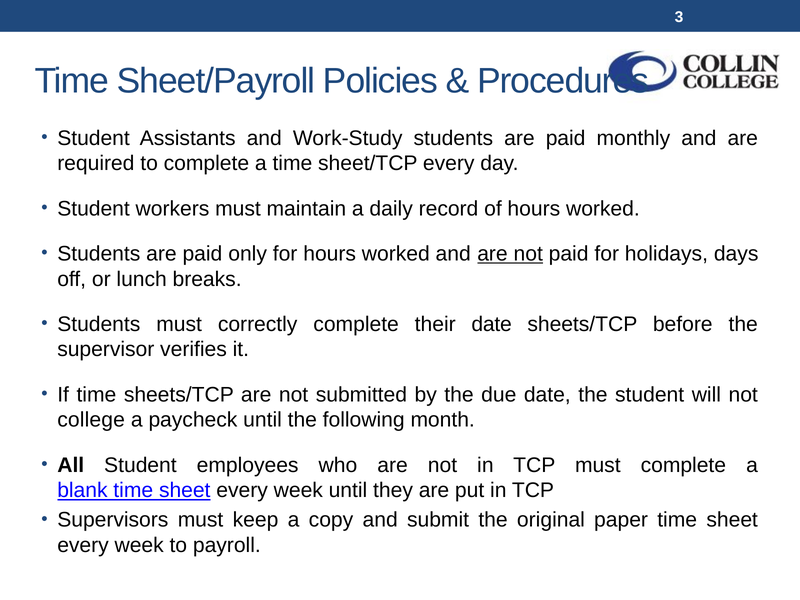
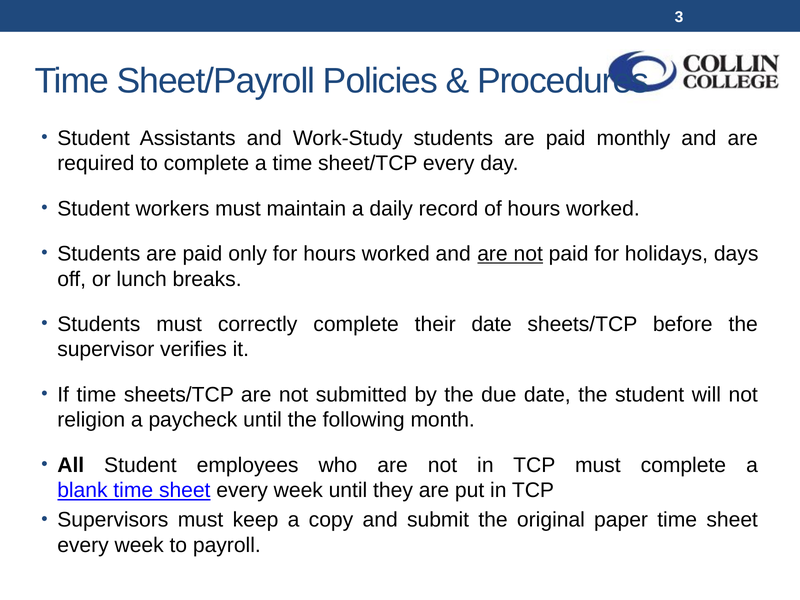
college: college -> religion
